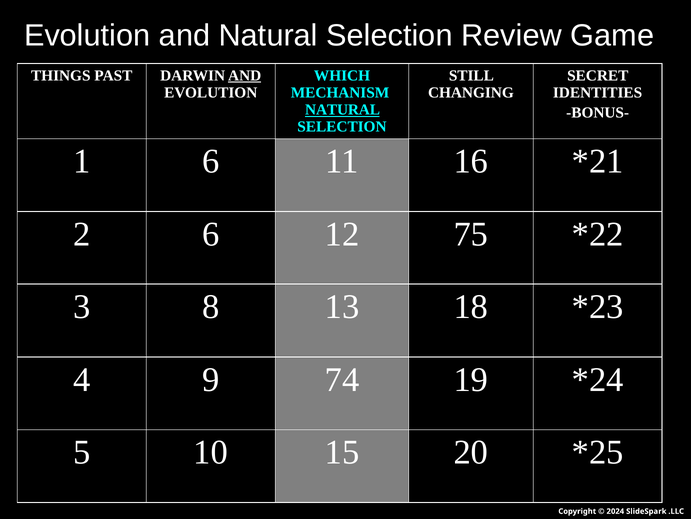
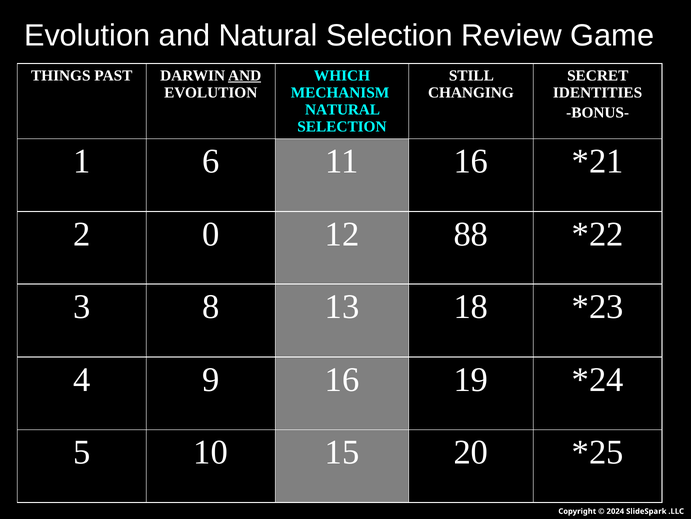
NATURAL at (343, 110) underline: present -> none
2 6: 6 -> 0
75: 75 -> 88
9 74: 74 -> 16
